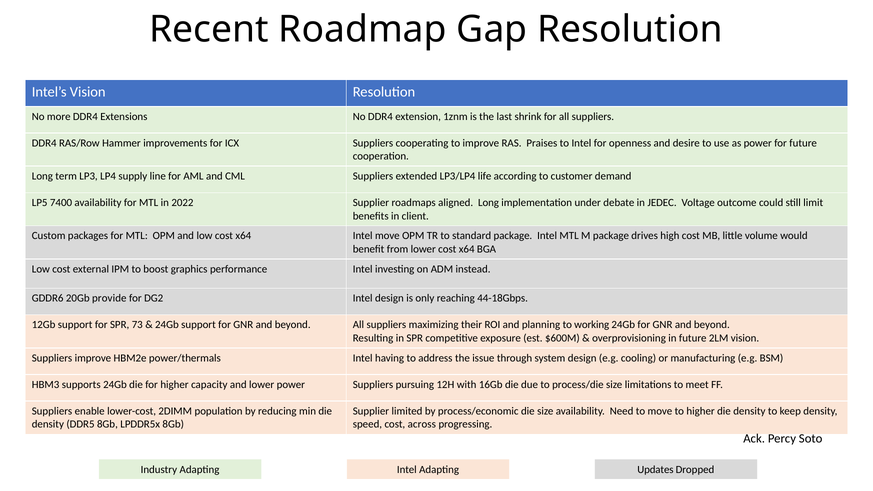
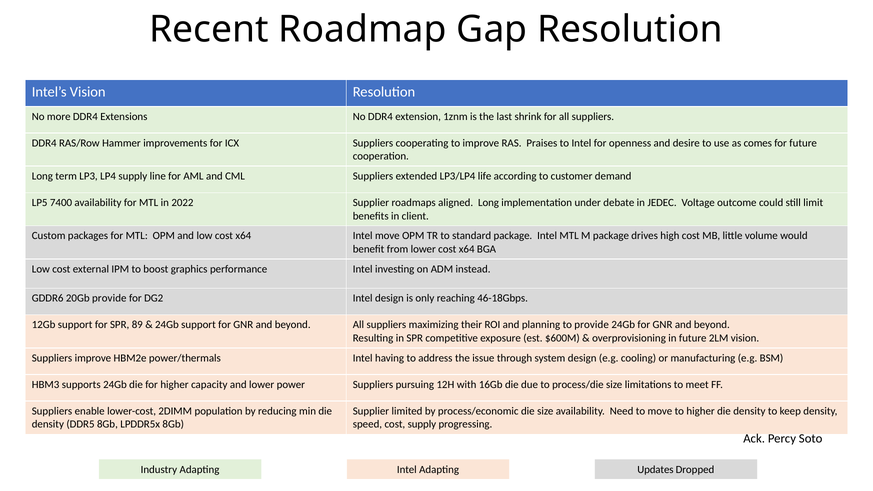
as power: power -> comes
44-18Gbps: 44-18Gbps -> 46-18Gbps
73: 73 -> 89
to working: working -> provide
cost across: across -> supply
